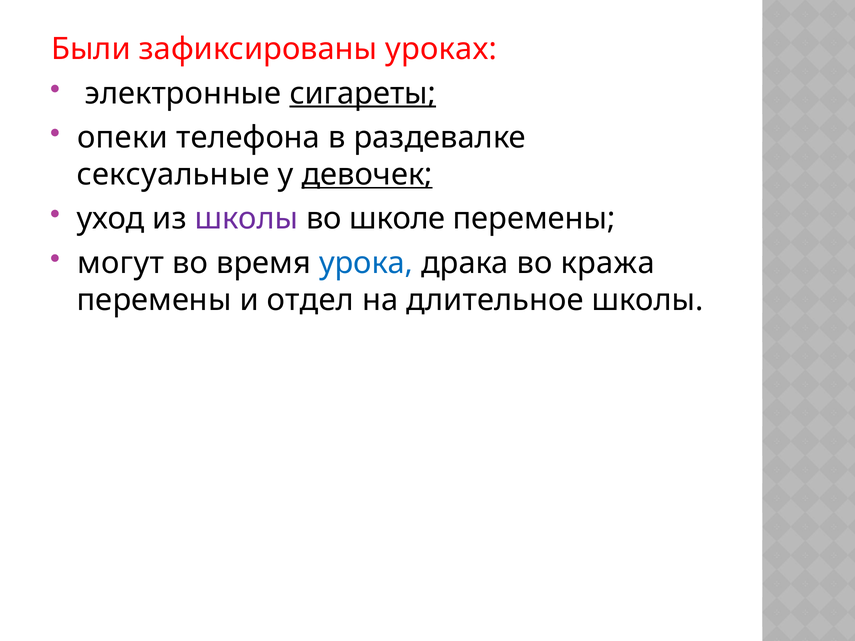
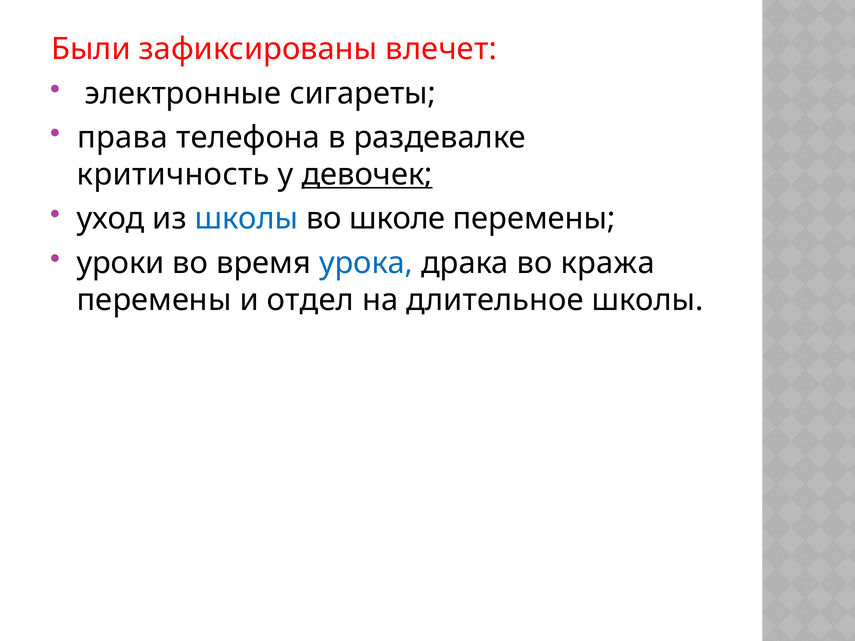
уроках: уроках -> влечет
сигареты underline: present -> none
опеки: опеки -> права
сексуальные: сексуальные -> критичность
школы at (246, 219) colour: purple -> blue
могут: могут -> уроки
